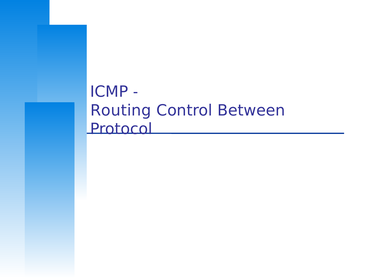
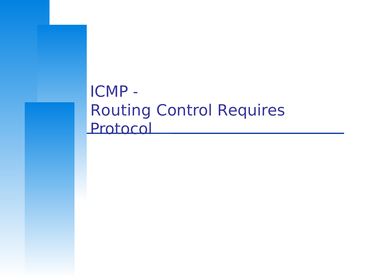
Between: Between -> Requires
